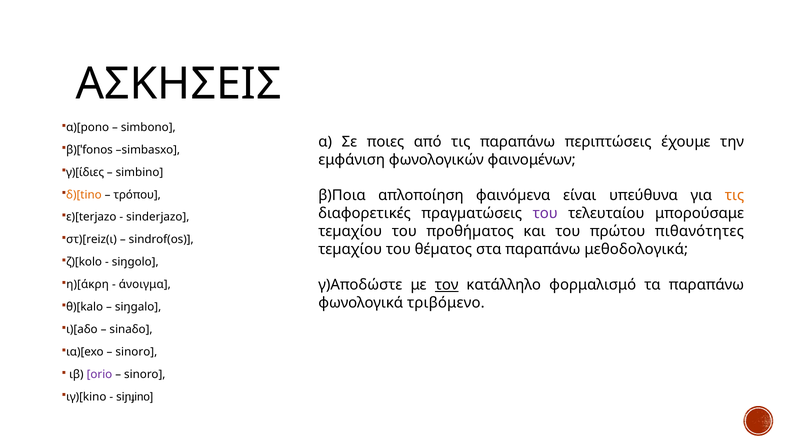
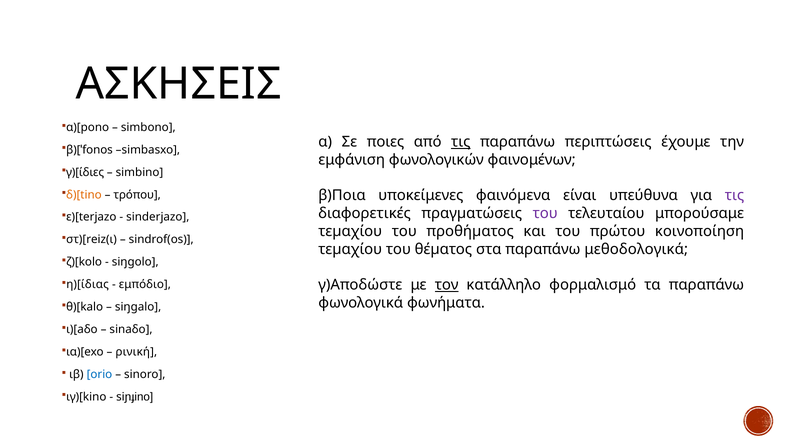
τις at (461, 142) underline: none -> present
απλοποίηση: απλοποίηση -> υποκείμενες
τις at (735, 196) colour: orange -> purple
πιθανότητες: πιθανότητες -> κοινοποίηση
η)[άκρη: η)[άκρη -> η)[ίδιας
άνοιγμα: άνοιγμα -> εμπόδιο
τριβόμενο: τριβόμενο -> φωνήματα
sinoro at (136, 352): sinoro -> ρινική
orio colour: purple -> blue
